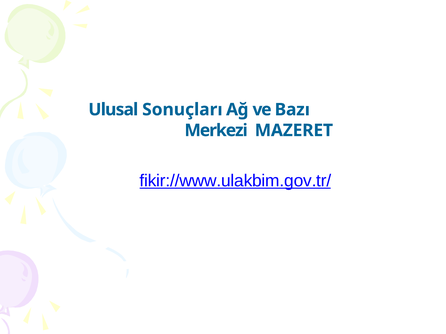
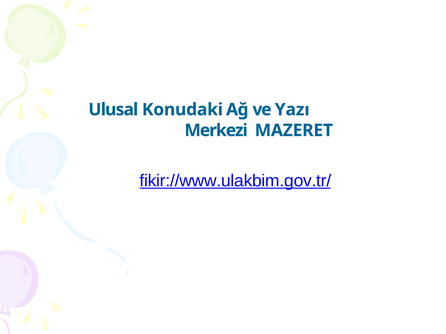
Sonuçları: Sonuçları -> Konudaki
Bazı: Bazı -> Yazı
